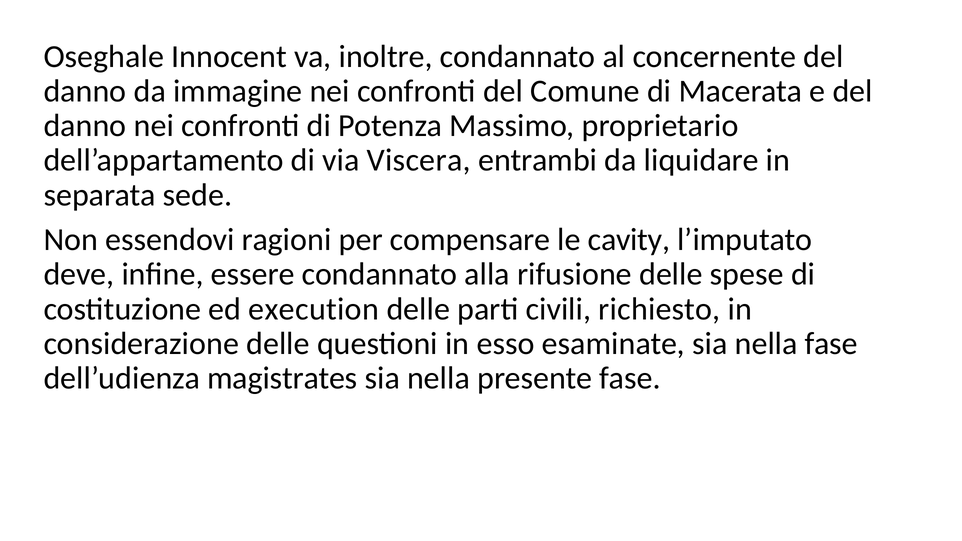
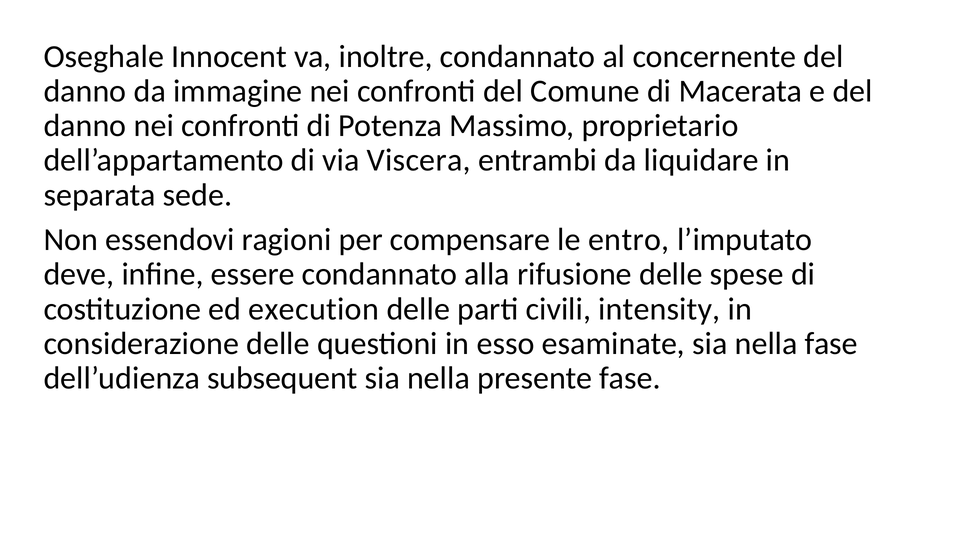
cavity: cavity -> entro
richiesto: richiesto -> intensity
magistrates: magistrates -> subsequent
